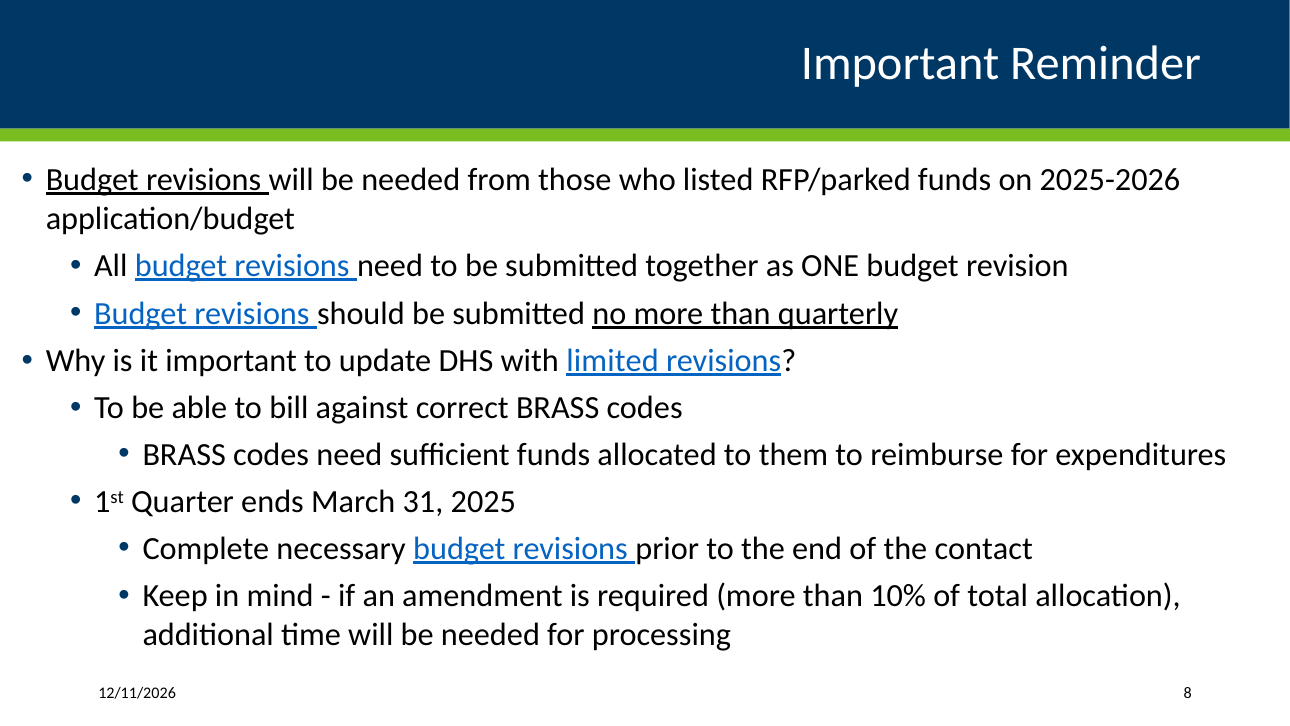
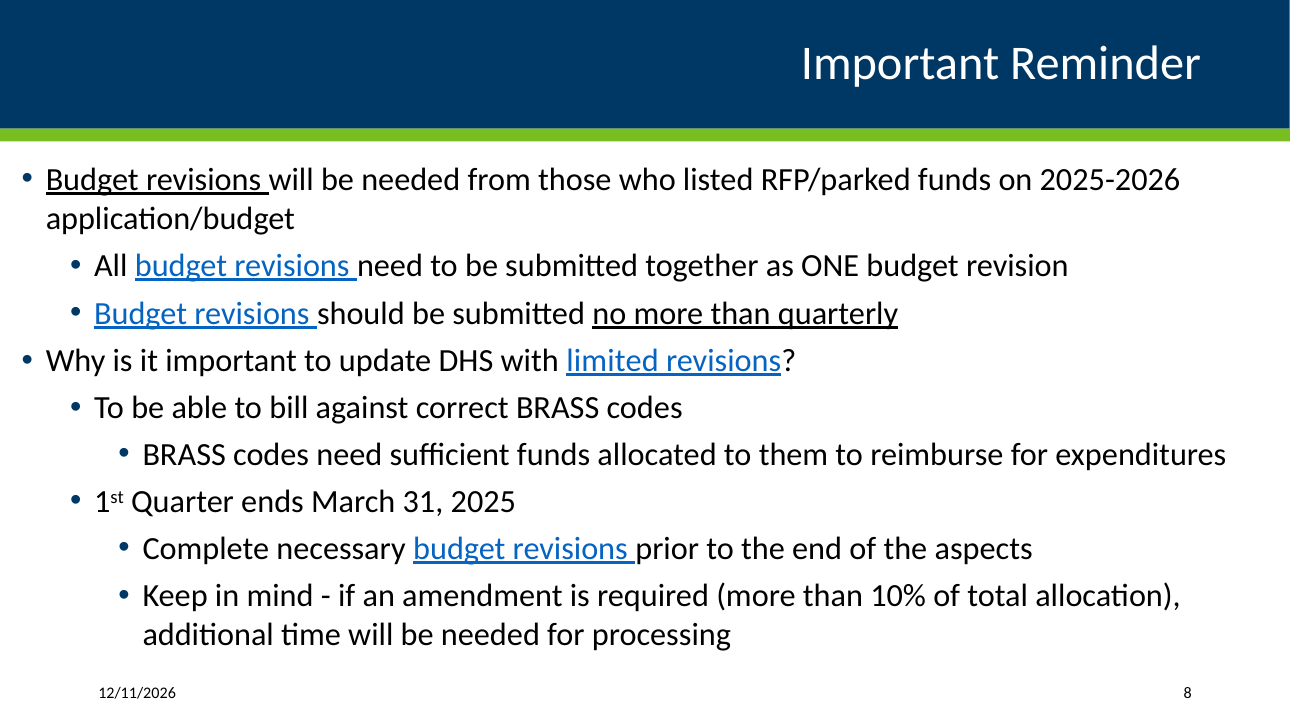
contact: contact -> aspects
